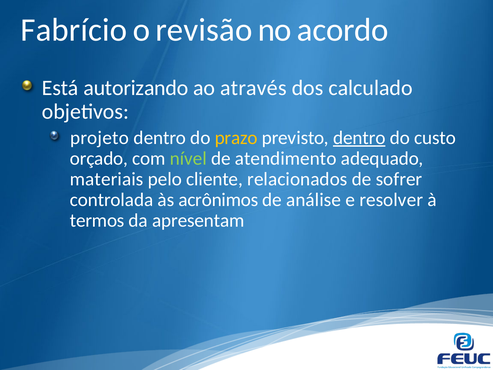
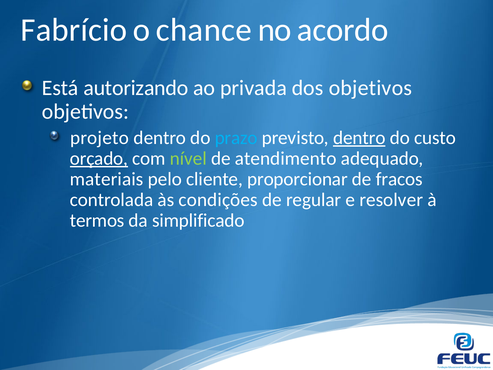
revisão: revisão -> chance
através: através -> privada
dos calculado: calculado -> objetivos
prazo colour: yellow -> light blue
orçado underline: none -> present
relacionados: relacionados -> proporcionar
sofrer: sofrer -> fracos
acrônimos: acrônimos -> condições
análise: análise -> regular
apresentam: apresentam -> simplificado
